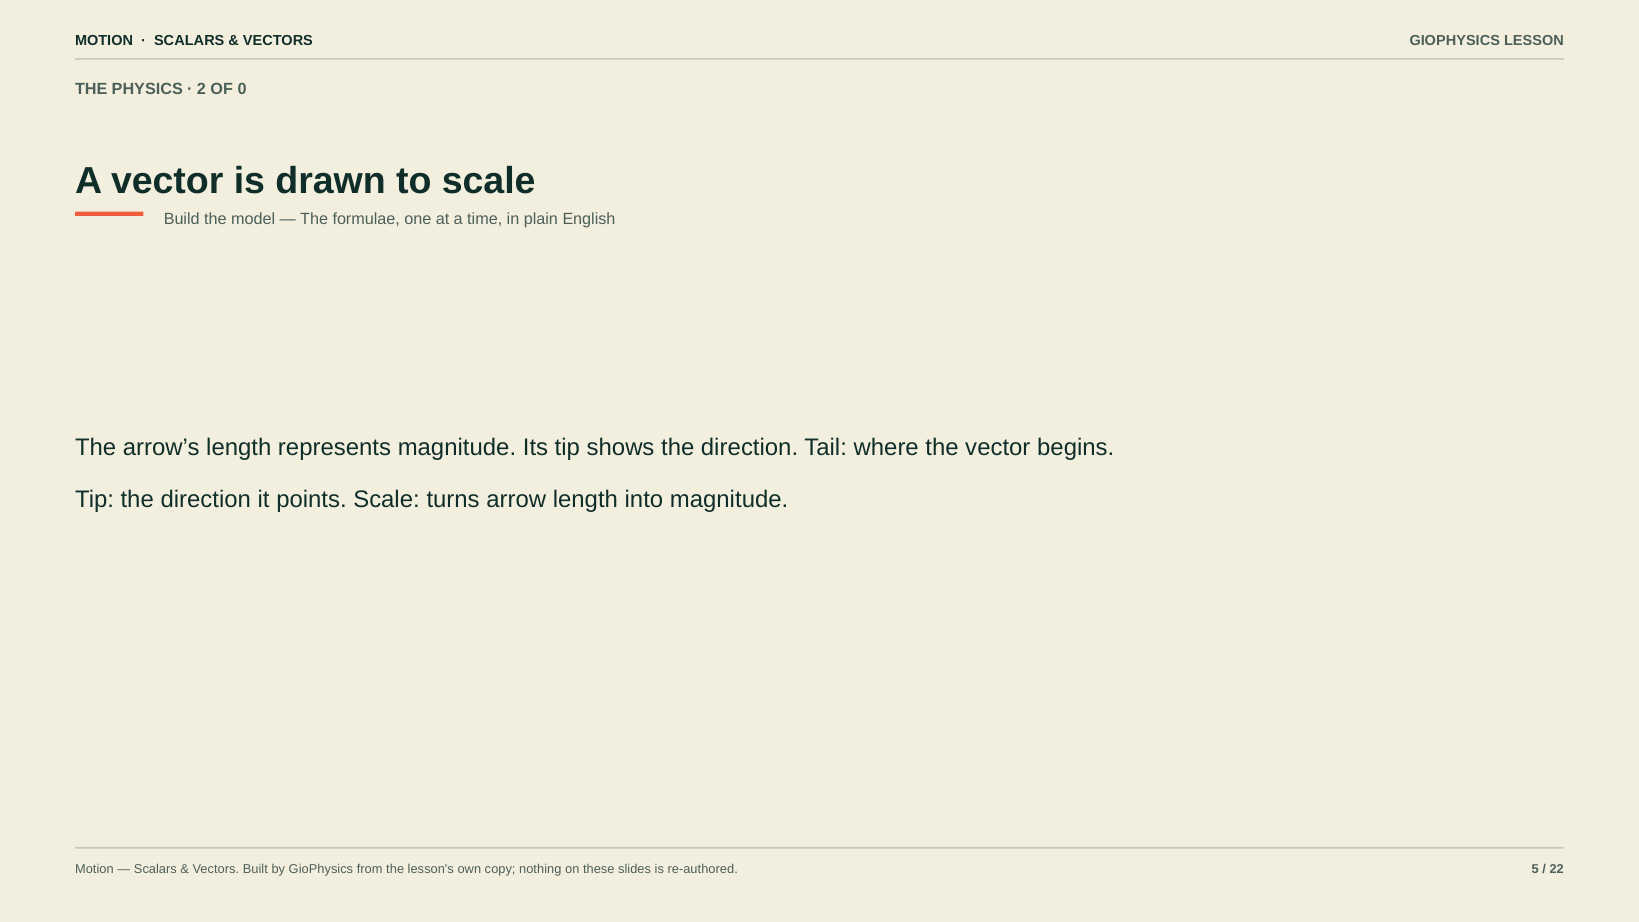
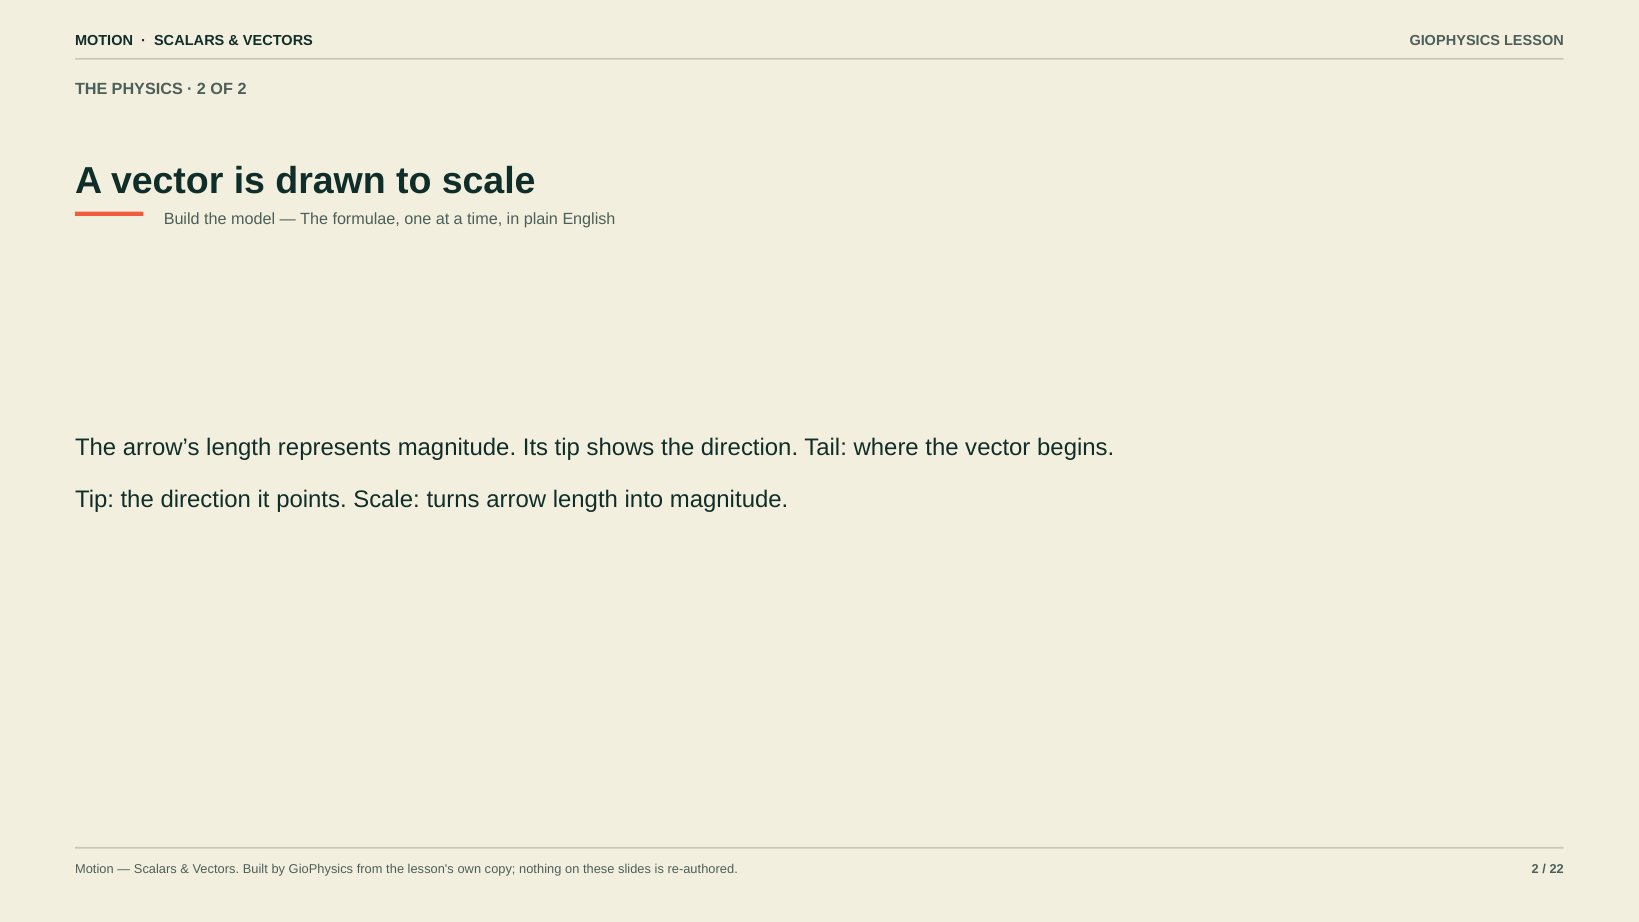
OF 0: 0 -> 2
re-authored 5: 5 -> 2
